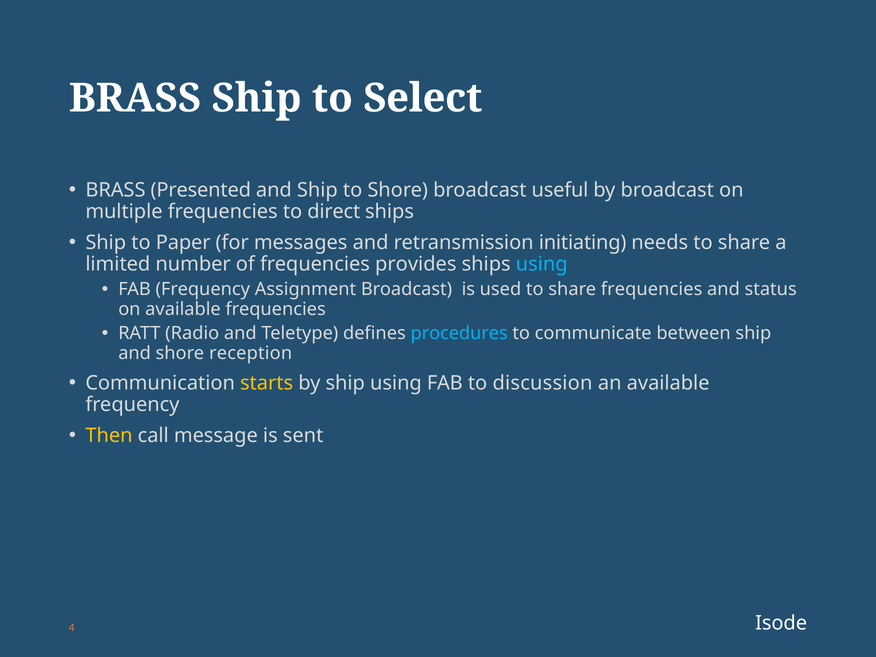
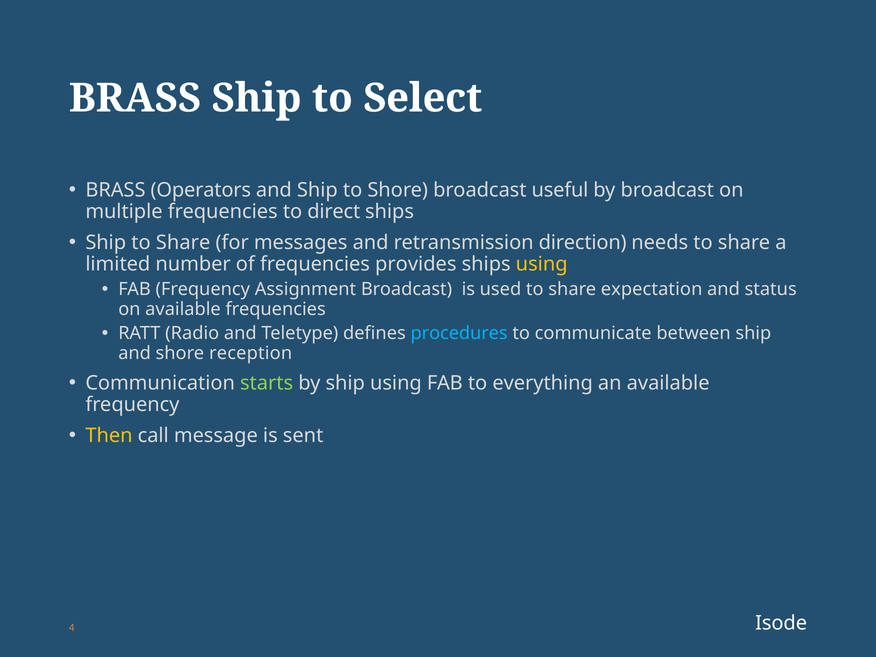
Presented: Presented -> Operators
Ship to Paper: Paper -> Share
initiating: initiating -> direction
using at (542, 264) colour: light blue -> yellow
share frequencies: frequencies -> expectation
starts colour: yellow -> light green
discussion: discussion -> everything
